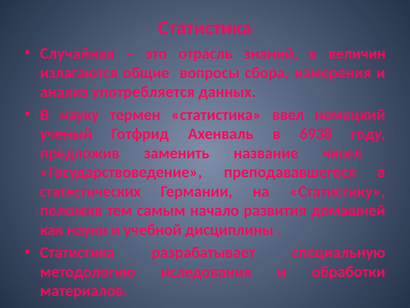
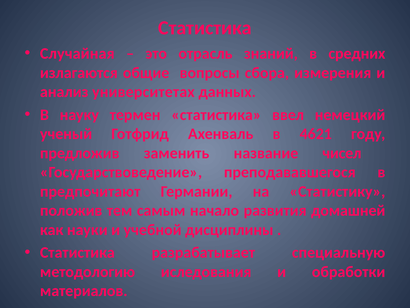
величин: величин -> средних
употребляется: употребляется -> университетах
6938: 6938 -> 4621
статестических: статестических -> предпочитают
